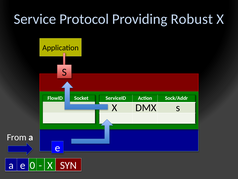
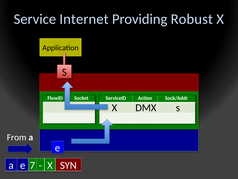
Protocol: Protocol -> Internet
0: 0 -> 7
